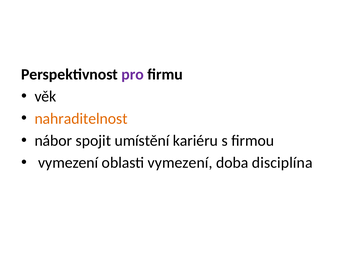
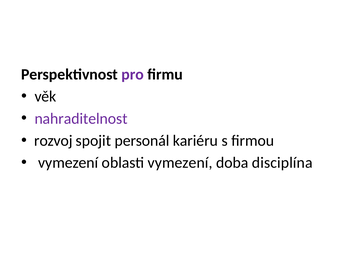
nahraditelnost colour: orange -> purple
nábor: nábor -> rozvoj
umístění: umístění -> personál
